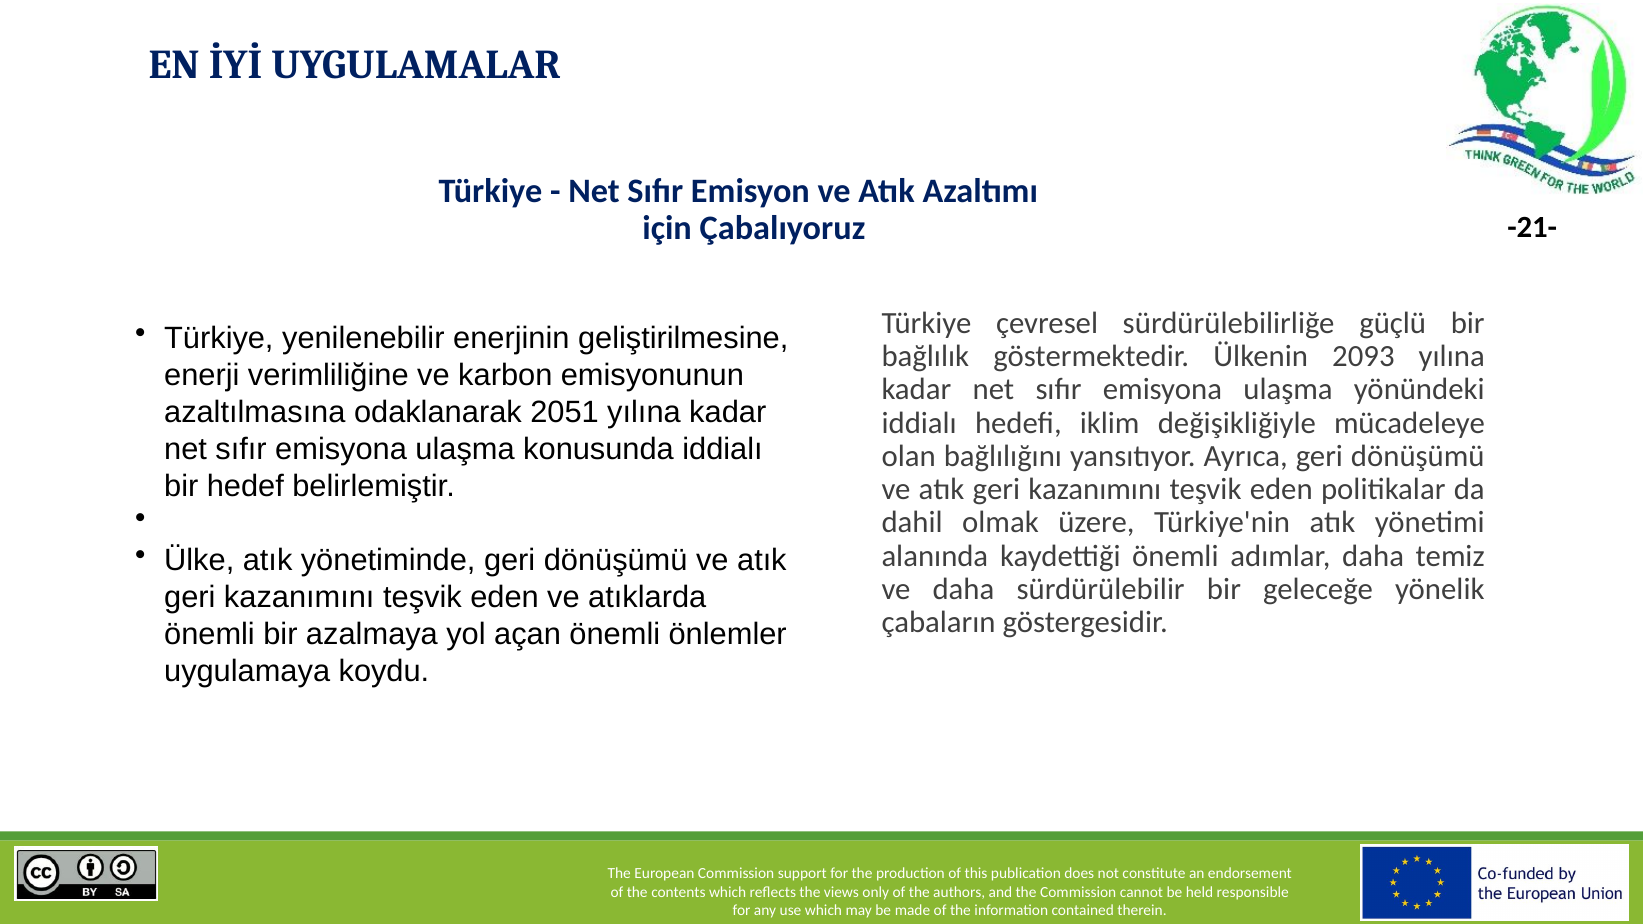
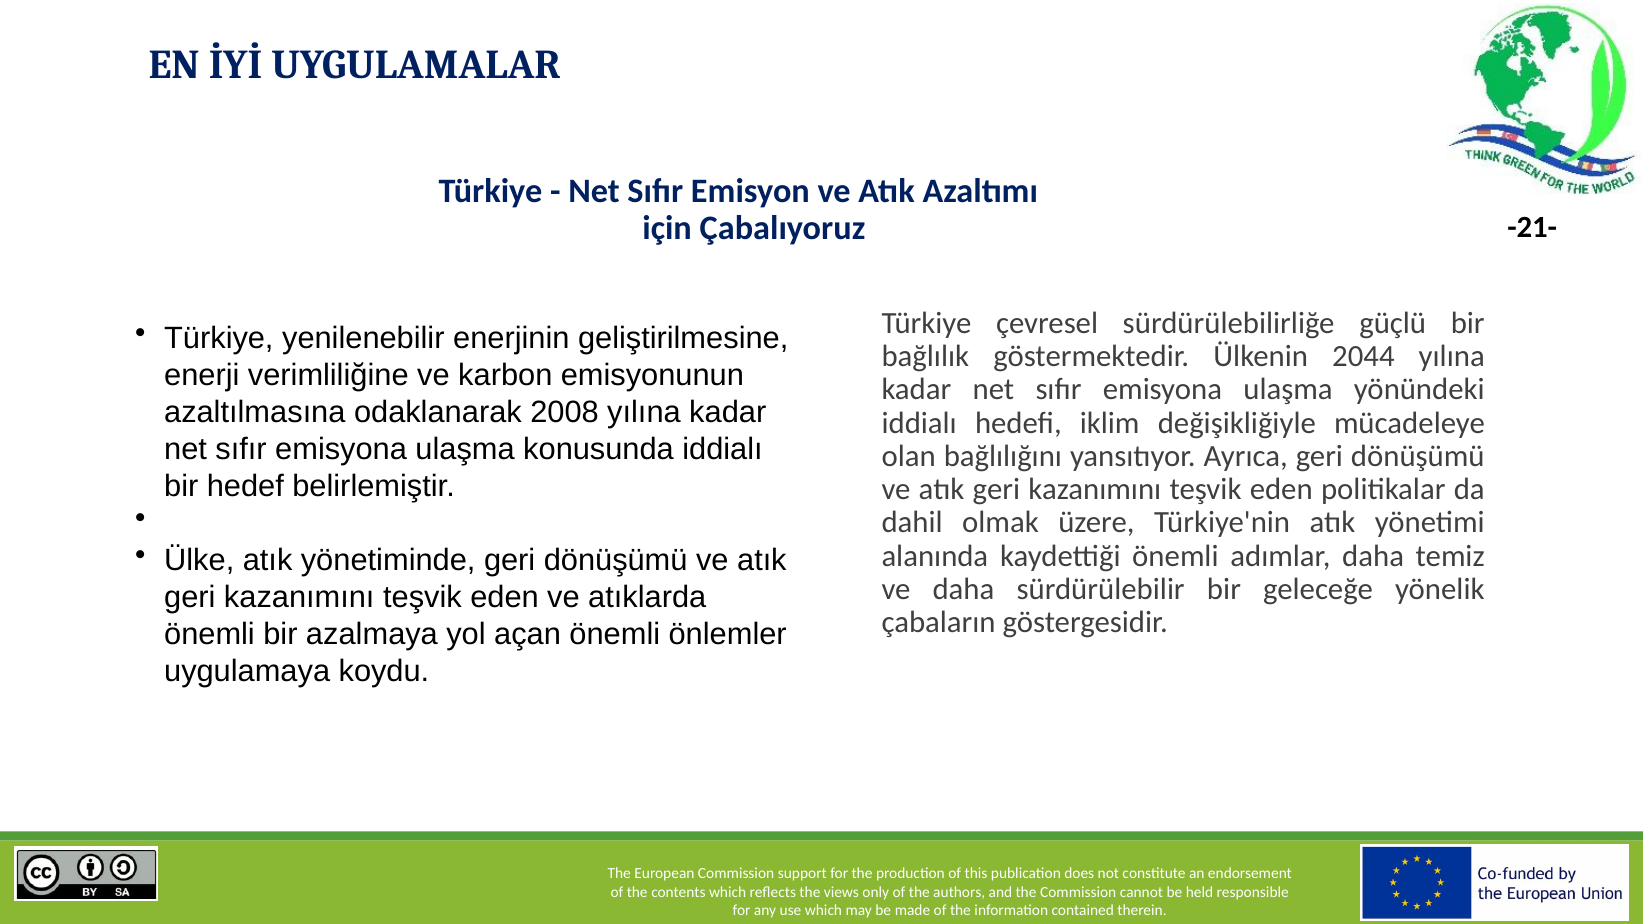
2093: 2093 -> 2044
2051: 2051 -> 2008
